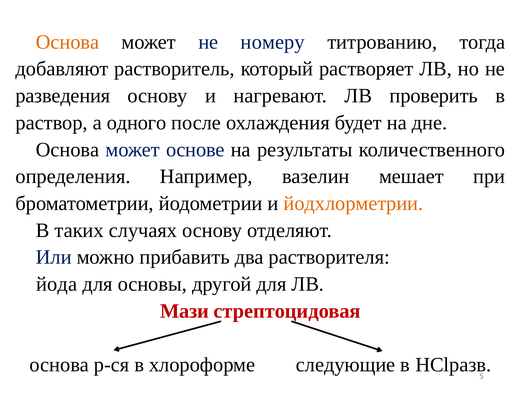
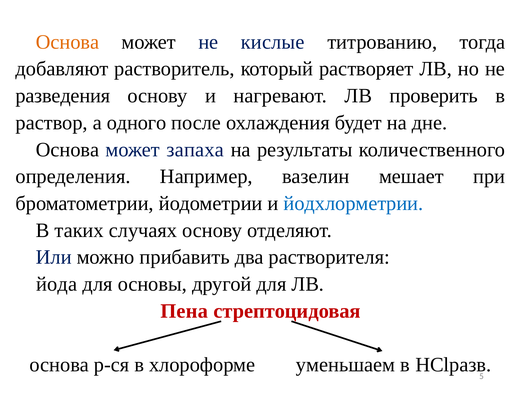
номеру: номеру -> кислые
основе: основе -> запаха
йодхлорметрии colour: orange -> blue
Мази: Мази -> Пена
следующие: следующие -> уменьшаем
